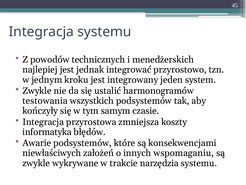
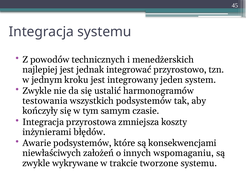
informatyka: informatyka -> inżynierami
narzędzia: narzędzia -> tworzone
